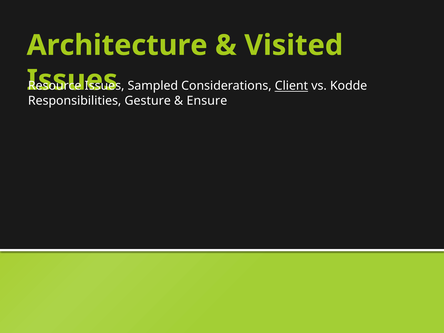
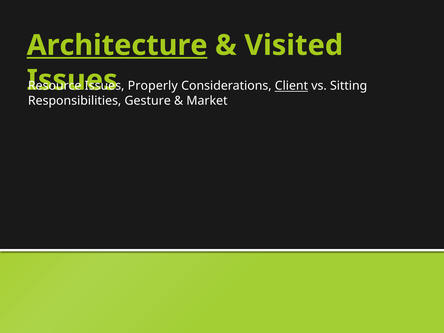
Architecture underline: none -> present
Sampled: Sampled -> Properly
Kodde: Kodde -> Sitting
Ensure: Ensure -> Market
